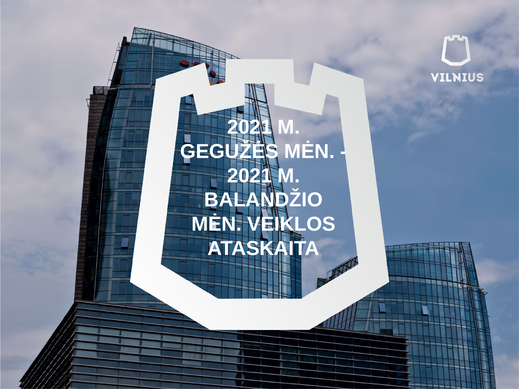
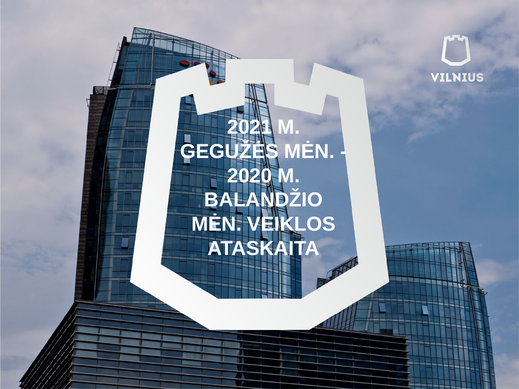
2021 at (250, 176): 2021 -> 2020
